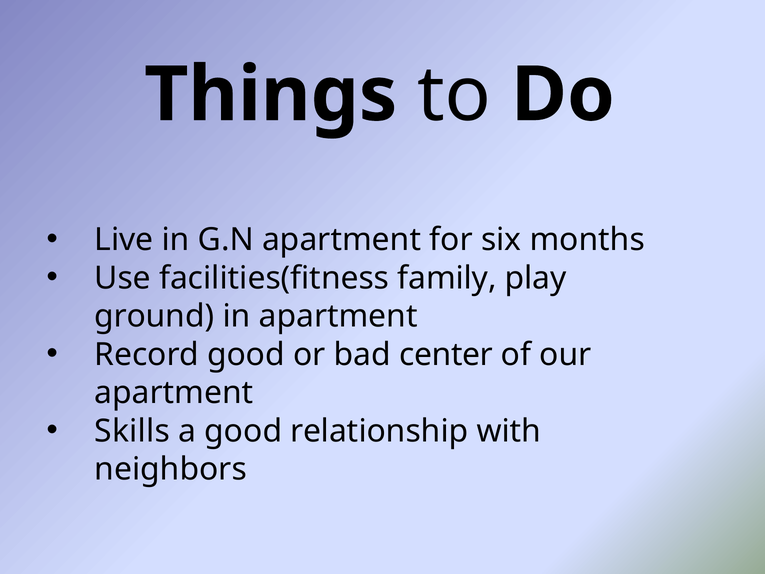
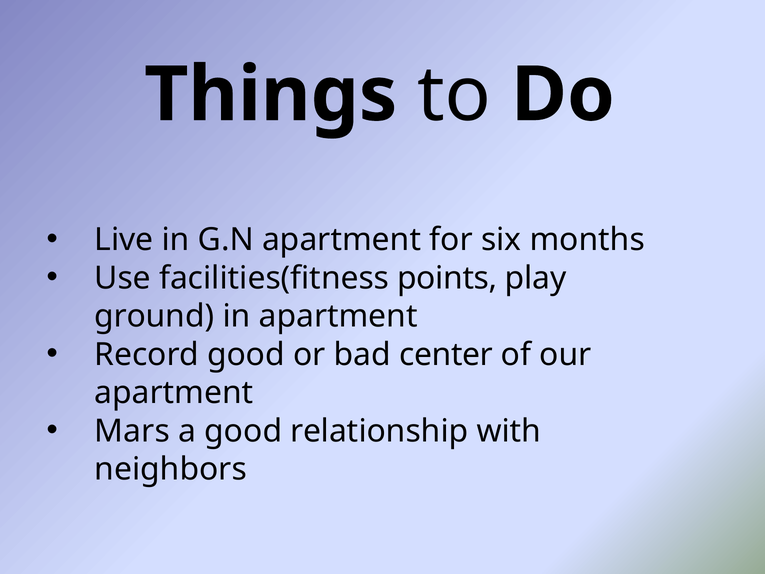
family: family -> points
Skills: Skills -> Mars
